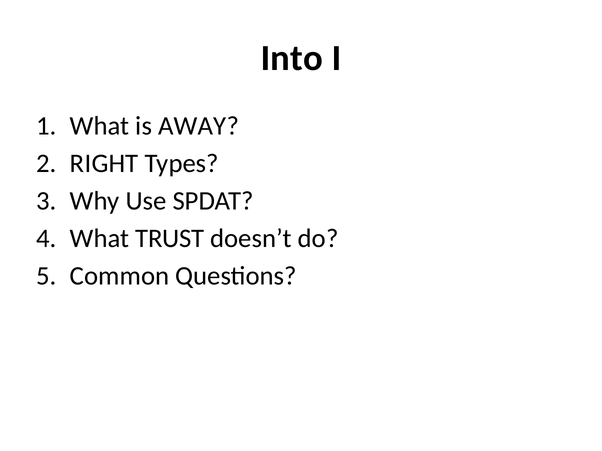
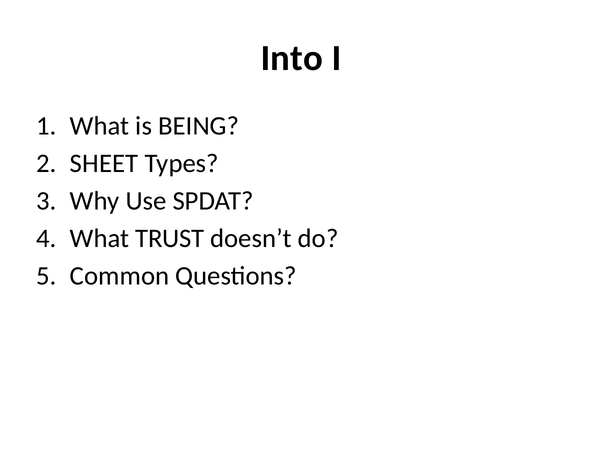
AWAY: AWAY -> BEING
RIGHT: RIGHT -> SHEET
